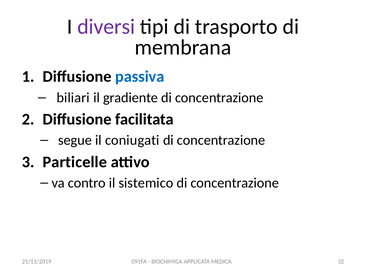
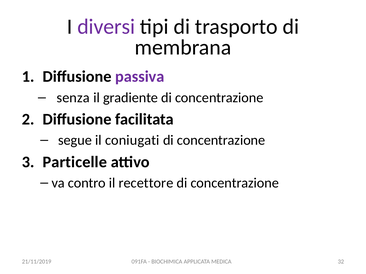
passiva colour: blue -> purple
biliari: biliari -> senza
sistemico: sistemico -> recettore
